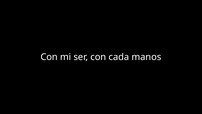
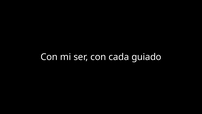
manos: manos -> guiado
